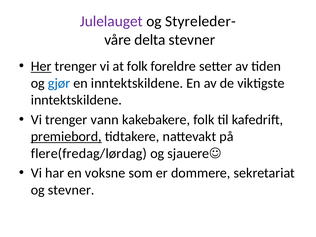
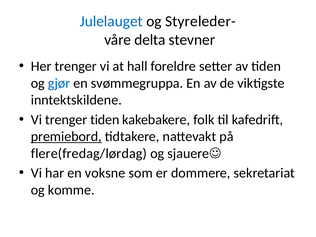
Julelauget colour: purple -> blue
Her underline: present -> none
at folk: folk -> hall
en inntektskildene: inntektskildene -> svømmegruppa
trenger vann: vann -> tiden
og stevner: stevner -> komme
